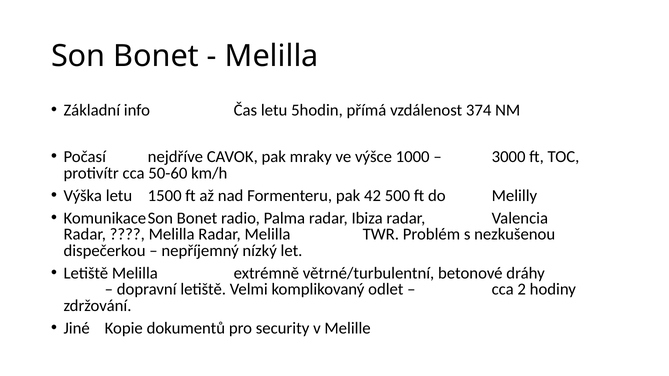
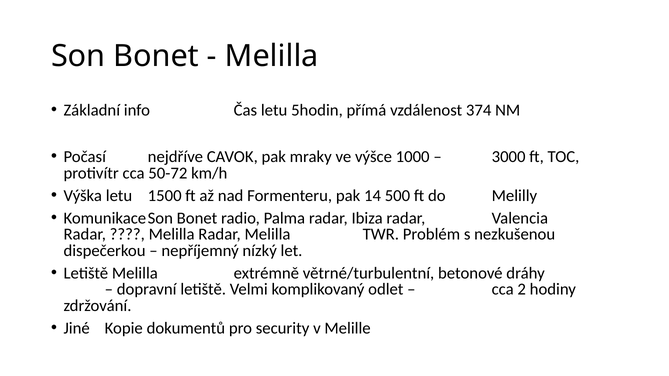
50-60: 50-60 -> 50-72
42: 42 -> 14
